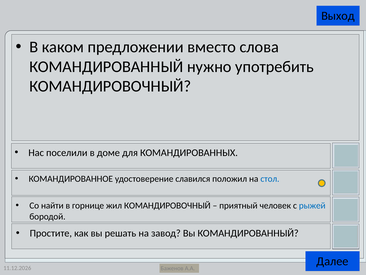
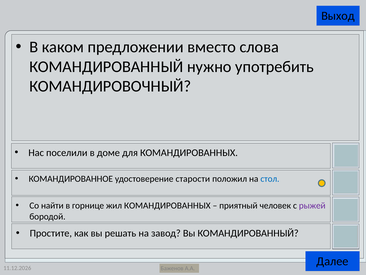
славился: славился -> старости
жил КОМАНДИРОВОЧНЫЙ: КОМАНДИРОВОЧНЫЙ -> КОМАНДИРОВАННЫХ
рыжей colour: blue -> purple
